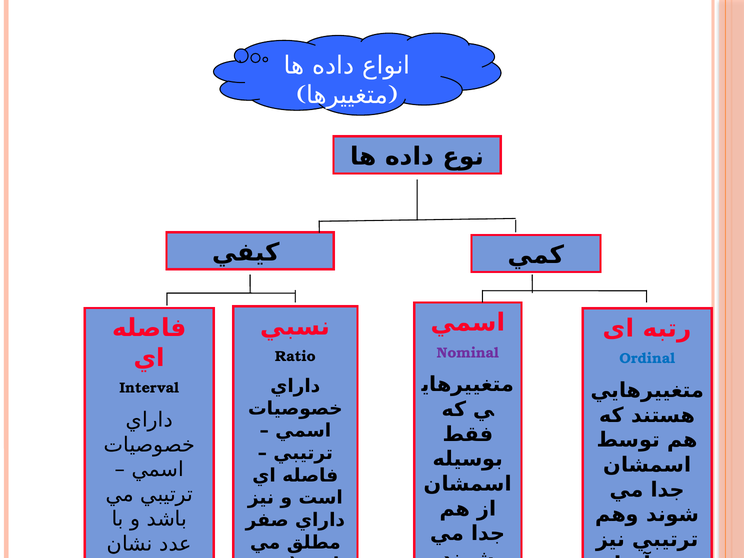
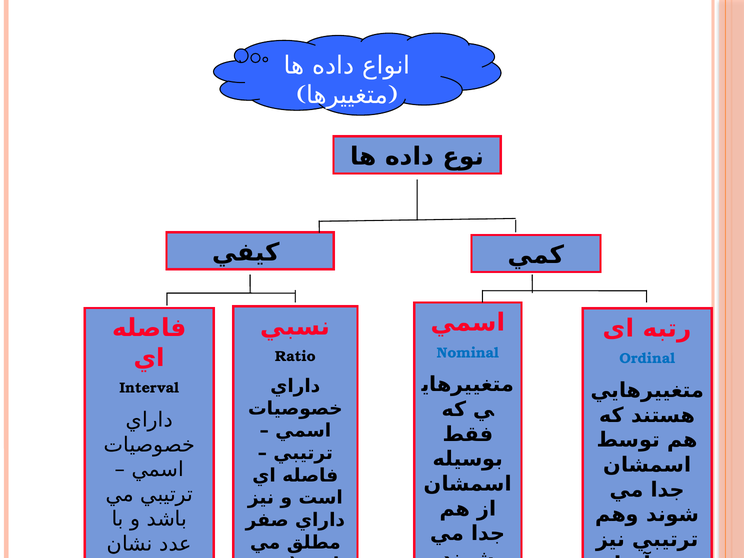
Nominal colour: purple -> blue
